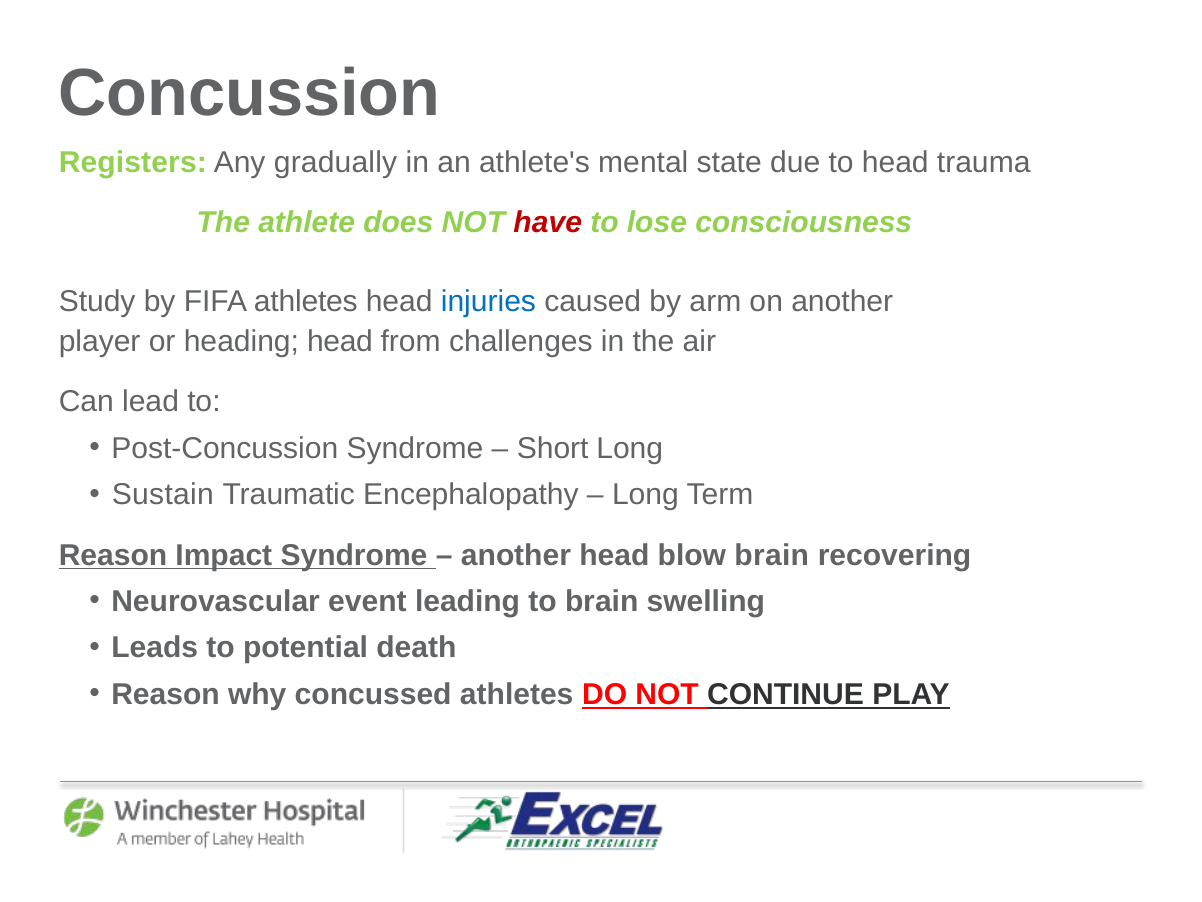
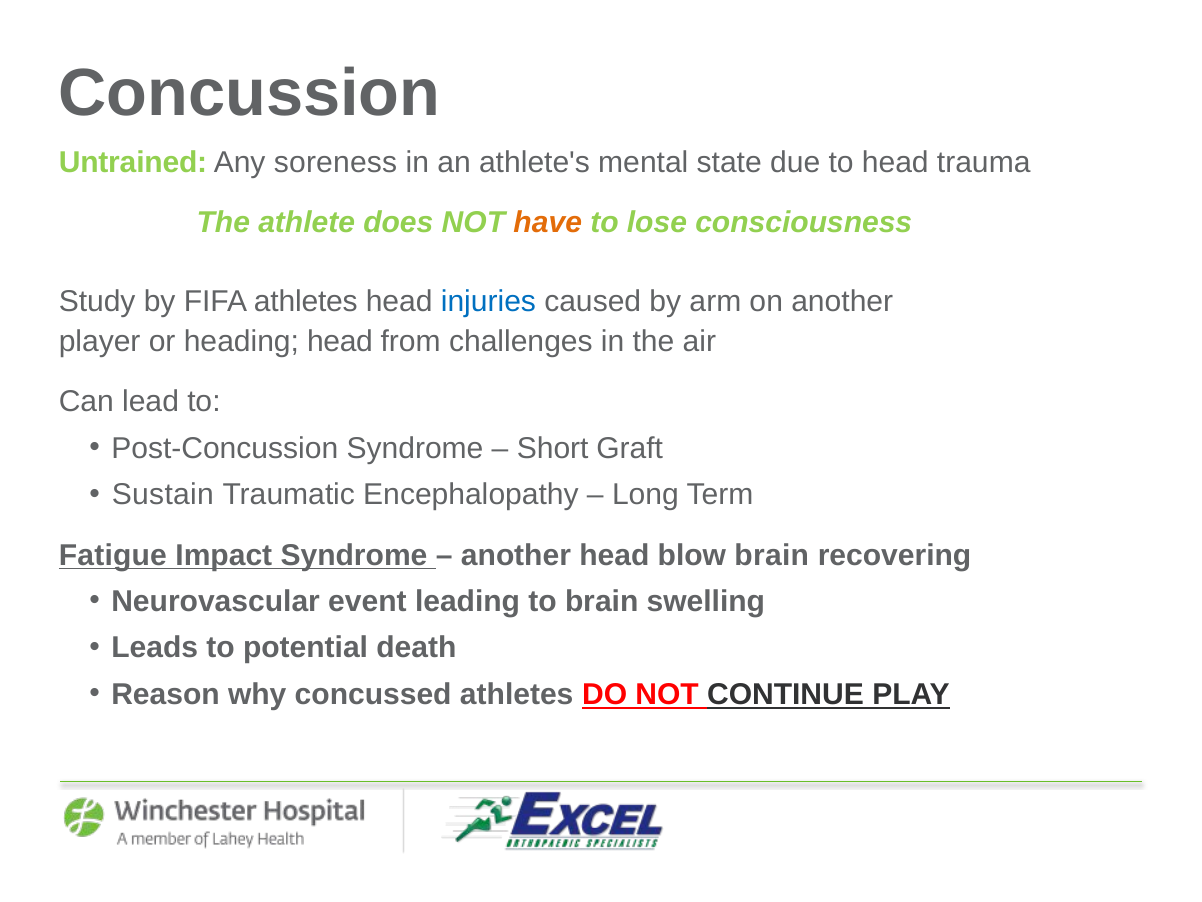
Registers: Registers -> Untrained
gradually: gradually -> soreness
have colour: red -> orange
Short Long: Long -> Graft
Reason at (113, 555): Reason -> Fatigue
